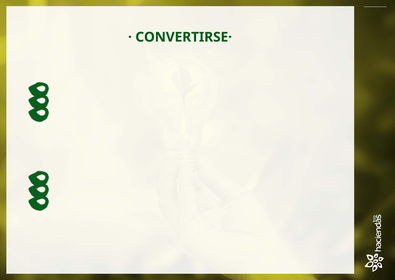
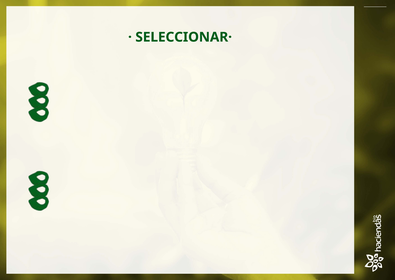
CONVERTIRSE·: CONVERTIRSE· -> SELECCIONAR·
